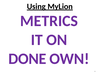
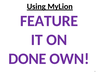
METRICS: METRICS -> FEATURE
